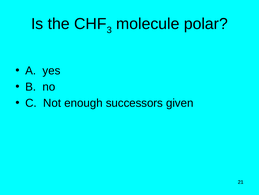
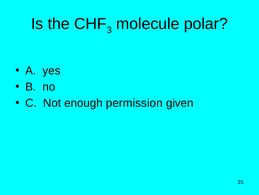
successors: successors -> permission
